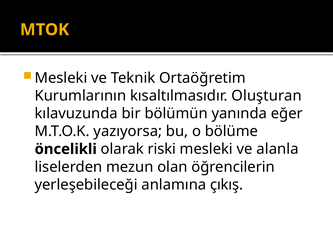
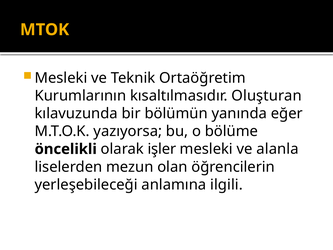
riski: riski -> işler
çıkış: çıkış -> ilgili
